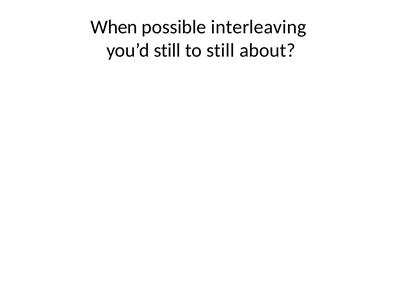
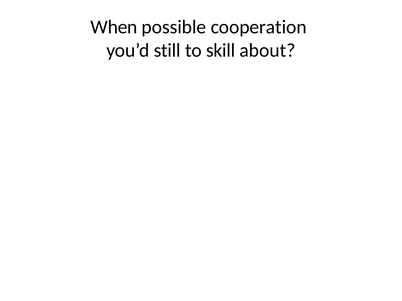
interleaving: interleaving -> cooperation
to still: still -> skill
